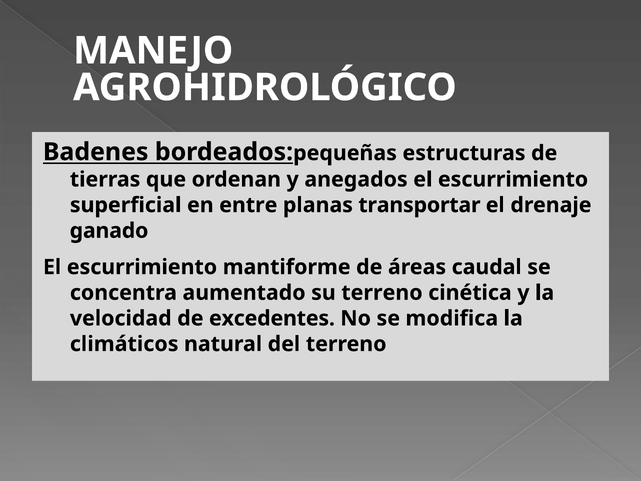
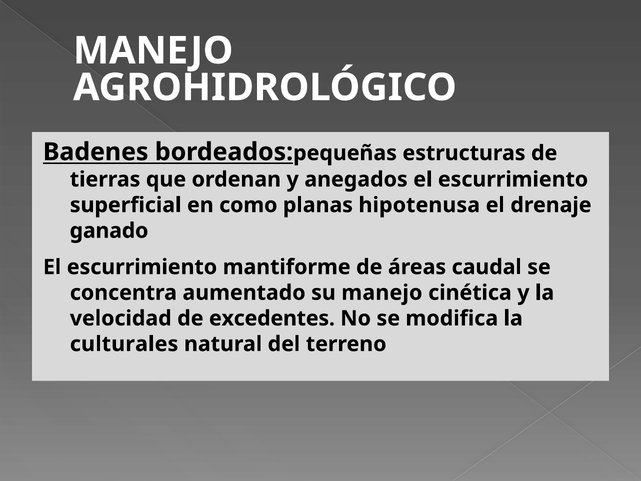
entre: entre -> como
transportar: transportar -> hipotenusa
su terreno: terreno -> manejo
climáticos: climáticos -> culturales
